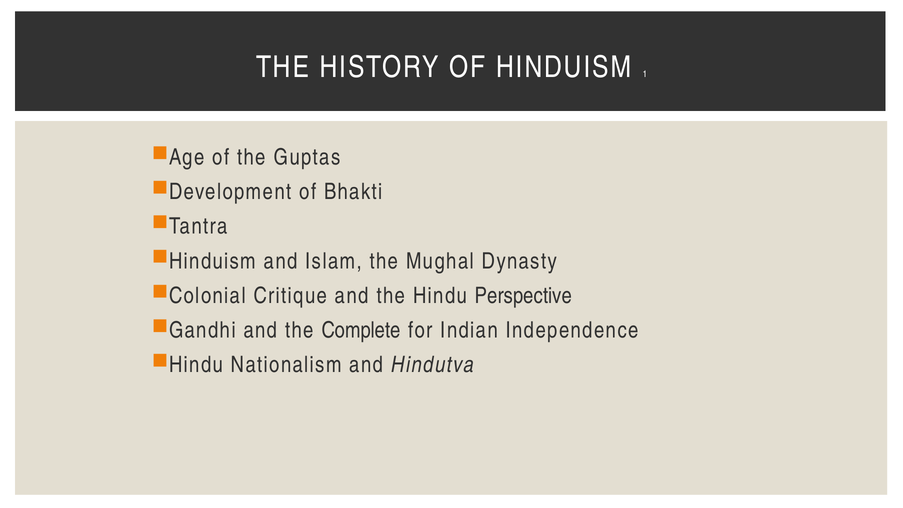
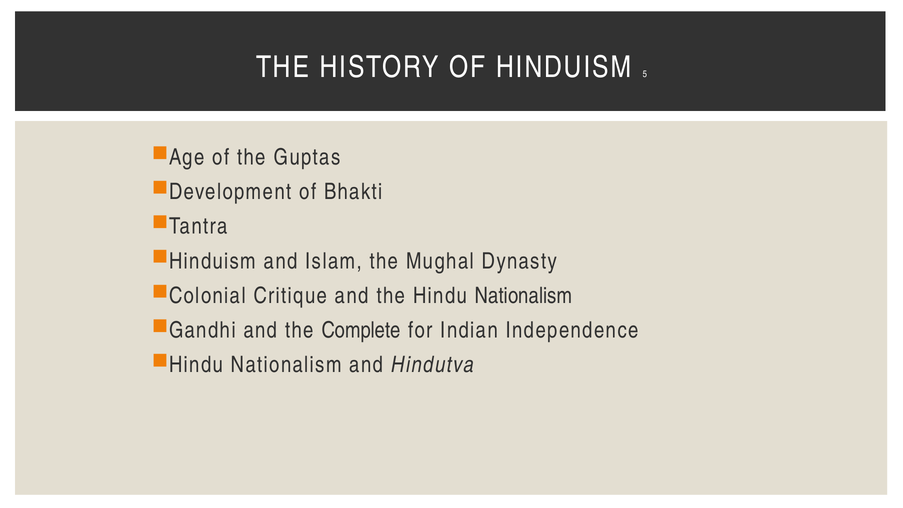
1: 1 -> 5
the Hindu Perspective: Perspective -> Nationalism
